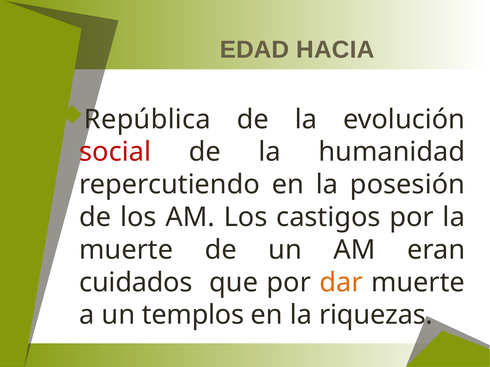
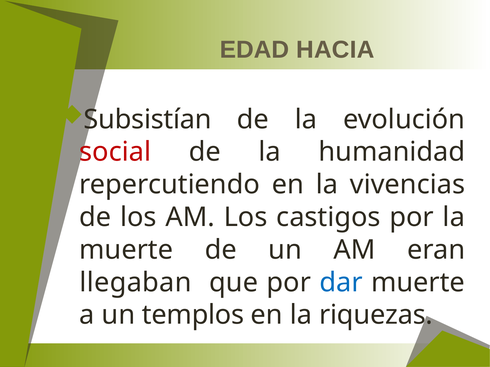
República: República -> Subsistían
posesión: posesión -> vivencias
cuidados: cuidados -> llegaban
dar colour: orange -> blue
